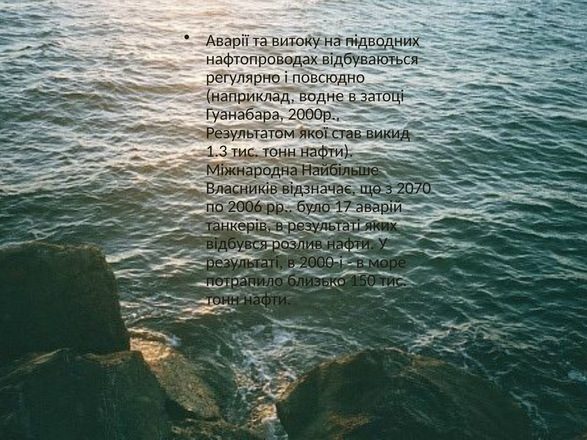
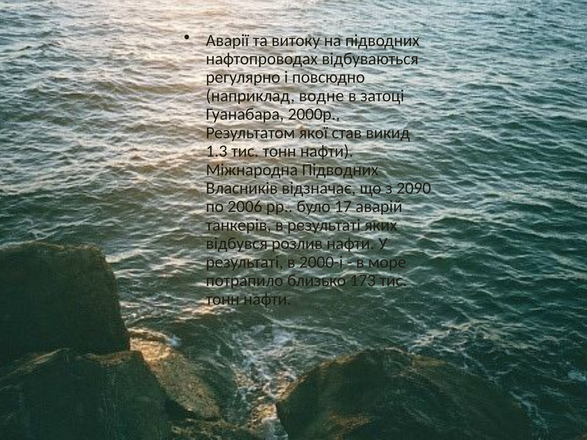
Міжнародна Найбільше: Найбільше -> Підводних
2070: 2070 -> 2090
150: 150 -> 173
